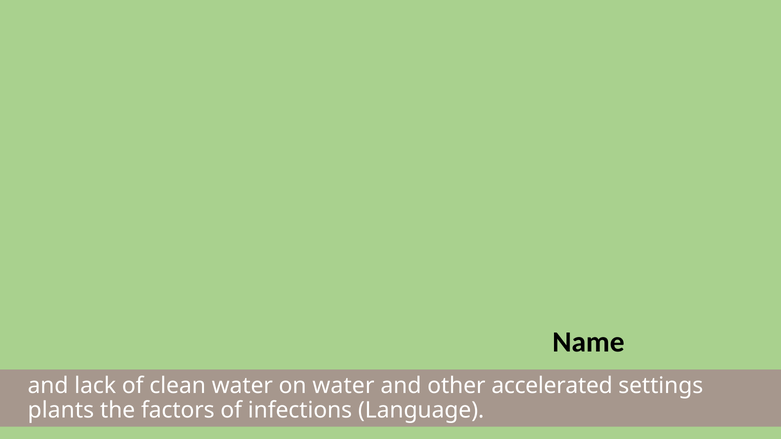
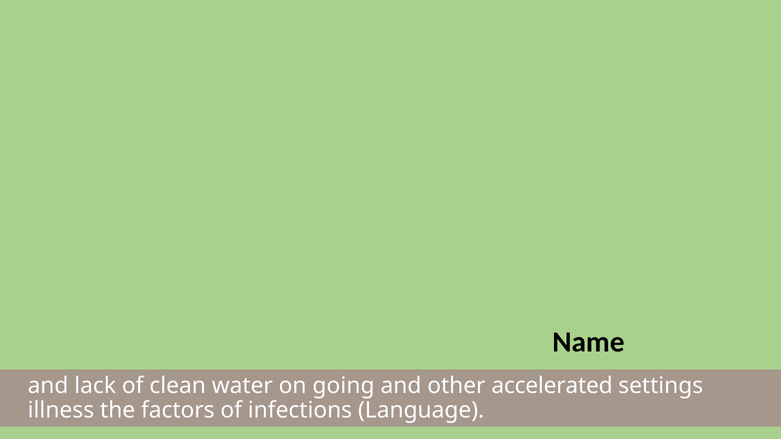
on water: water -> going
plants: plants -> illness
